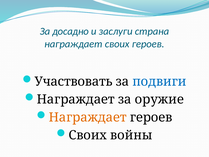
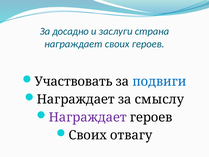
оружие: оружие -> смыслу
Награждает at (88, 117) colour: orange -> purple
войны: войны -> отвагу
